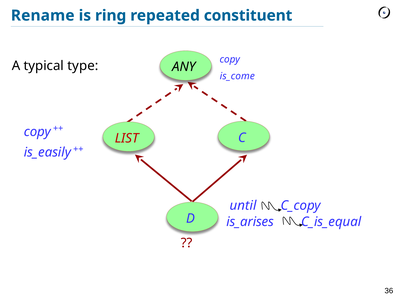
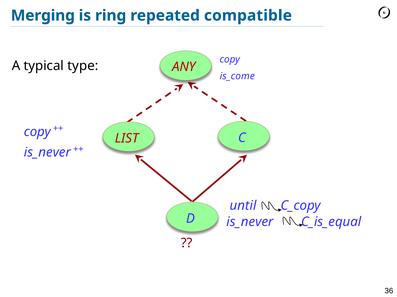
Rename: Rename -> Merging
constituent: constituent -> compatible
ANY colour: black -> red
is_easily at (47, 153): is_easily -> is_never
is_arises at (250, 222): is_arises -> is_never
